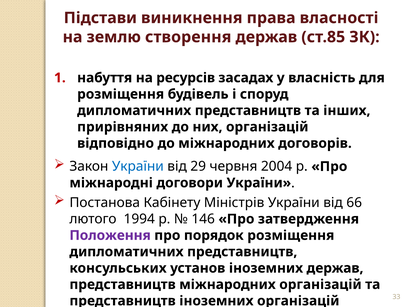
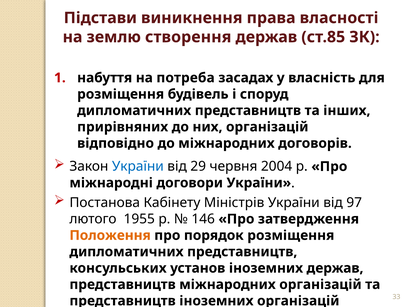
ресурсів: ресурсів -> потреба
66: 66 -> 97
1994: 1994 -> 1955
Положення colour: purple -> orange
